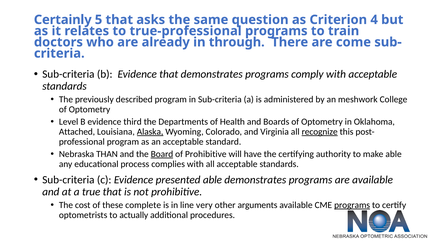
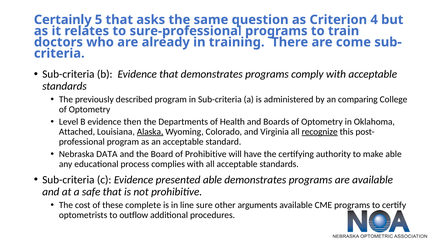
true-professional: true-professional -> sure-professional
through: through -> training
meshwork: meshwork -> comparing
third: third -> then
THAN: THAN -> DATA
Board underline: present -> none
true: true -> safe
very: very -> sure
programs at (352, 205) underline: present -> none
actually: actually -> outflow
